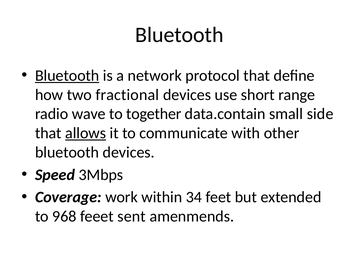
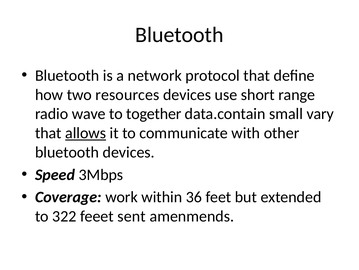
Bluetooth at (67, 75) underline: present -> none
fractional: fractional -> resources
side: side -> vary
34: 34 -> 36
968: 968 -> 322
